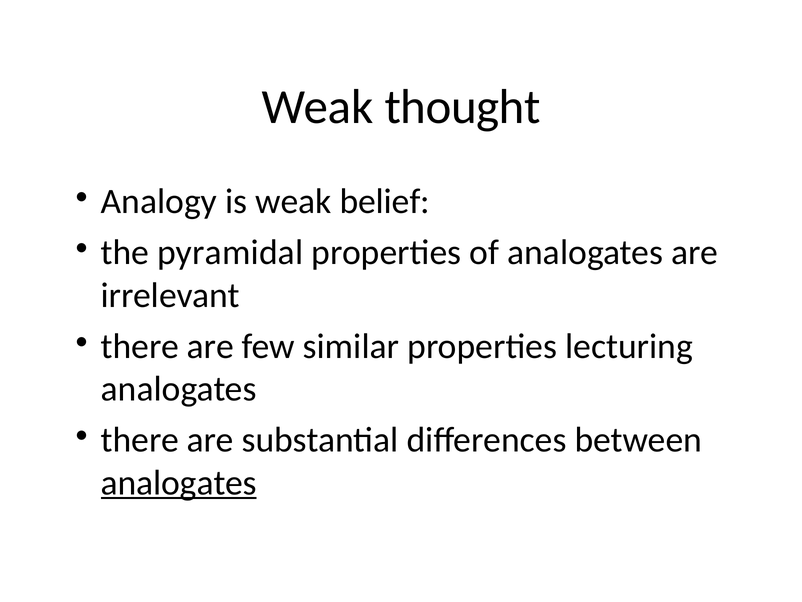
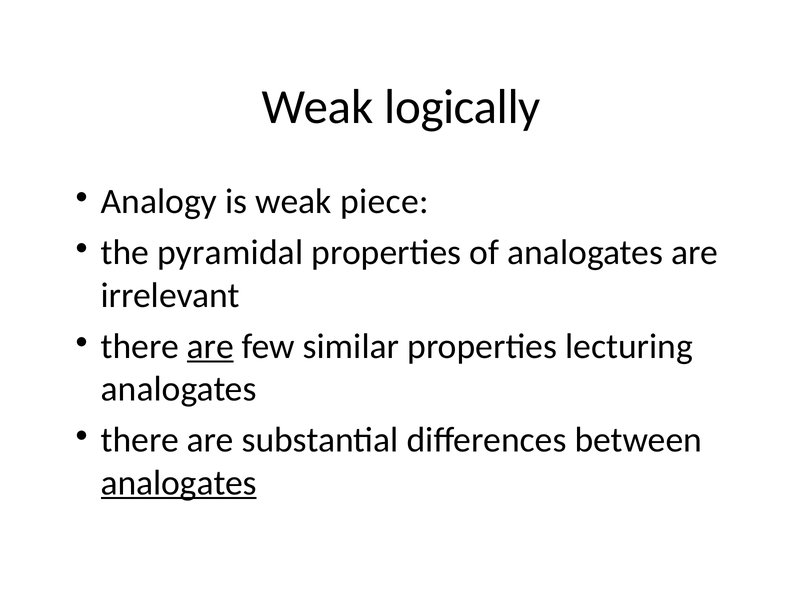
thought: thought -> logically
belief: belief -> piece
are at (210, 346) underline: none -> present
